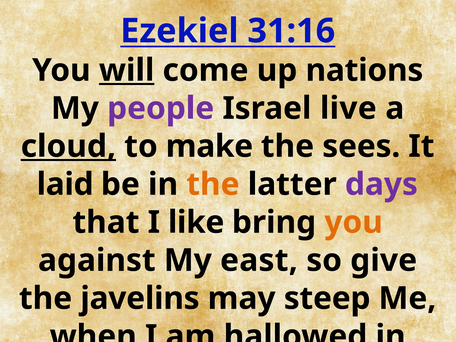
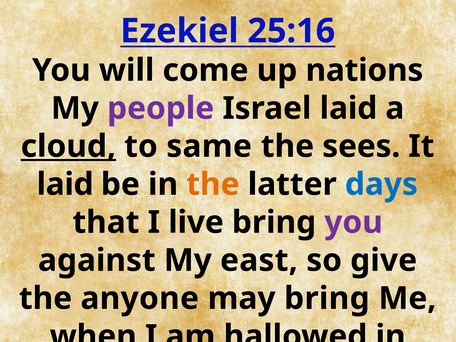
31:16: 31:16 -> 25:16
will underline: present -> none
Israel live: live -> laid
make: make -> same
days colour: purple -> blue
like: like -> live
you at (354, 222) colour: orange -> purple
javelins: javelins -> anyone
may steep: steep -> bring
